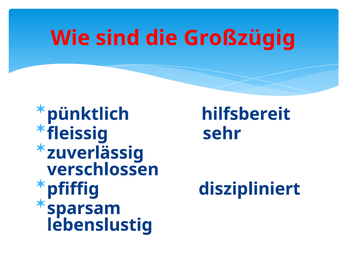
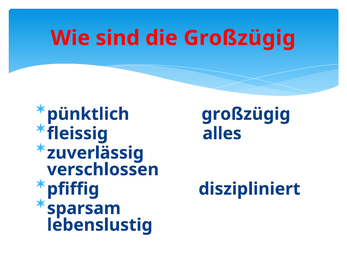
pünktlich hilfsbereit: hilfsbereit -> großzügig
sehr: sehr -> alles
